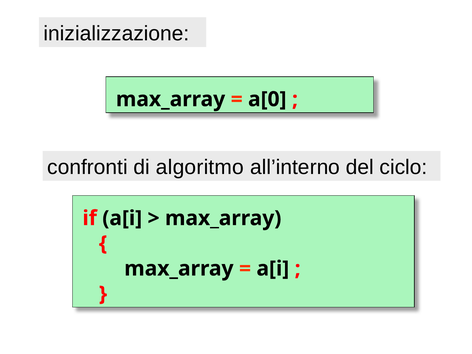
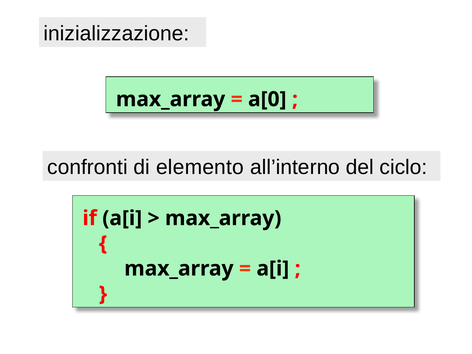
algoritmo: algoritmo -> elemento
